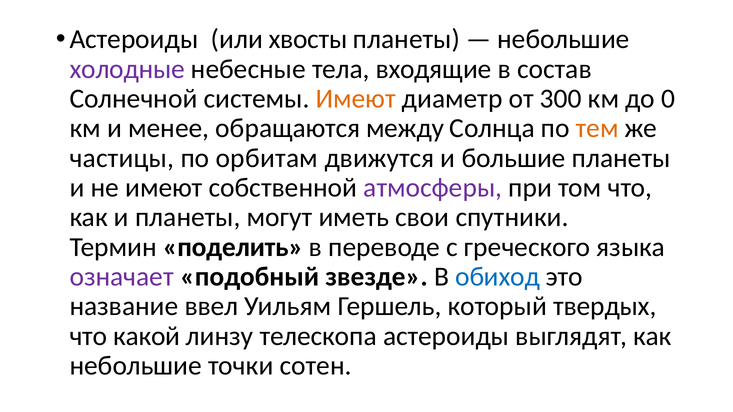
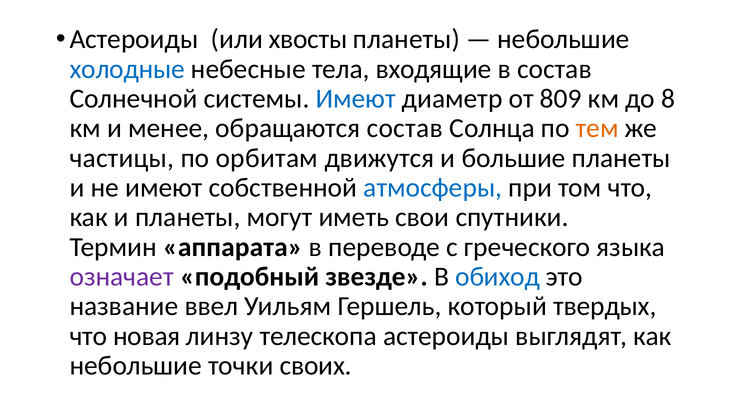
холодные colour: purple -> blue
Имеют at (356, 99) colour: orange -> blue
300: 300 -> 809
0: 0 -> 8
обращаются между: между -> состав
атмосферы colour: purple -> blue
поделить: поделить -> аппарата
какой: какой -> новая
сотен: сотен -> своих
